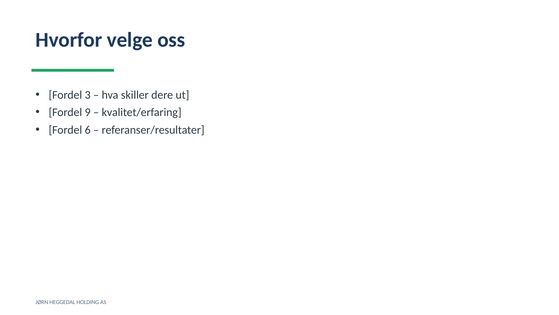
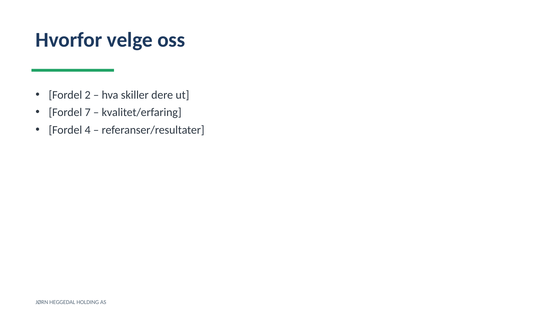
3: 3 -> 2
9: 9 -> 7
6: 6 -> 4
